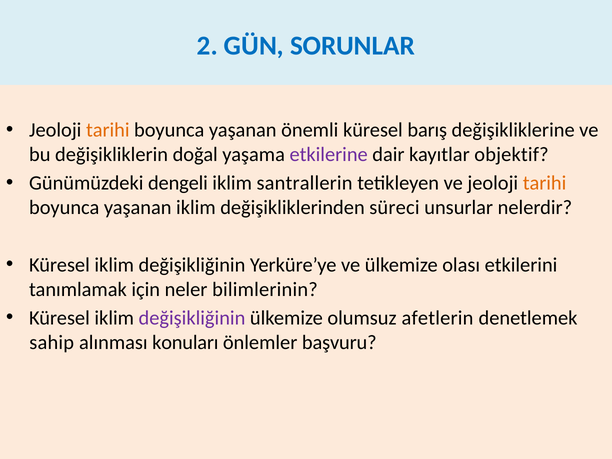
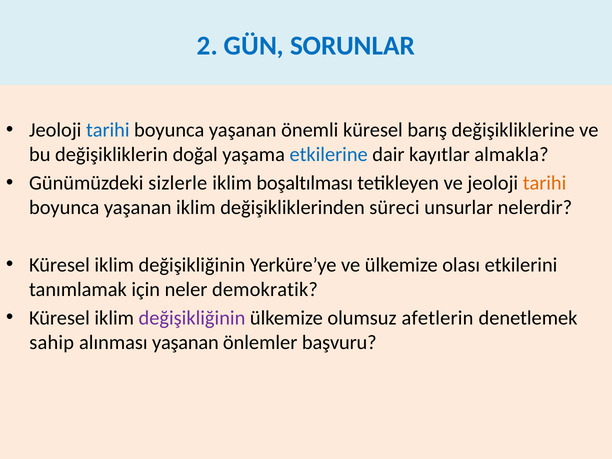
tarihi at (108, 130) colour: orange -> blue
etkilerine colour: purple -> blue
objektif: objektif -> almakla
dengeli: dengeli -> sizlerle
santrallerin: santrallerin -> boşaltılması
bilimlerinin: bilimlerinin -> demokratik
alınması konuları: konuları -> yaşanan
